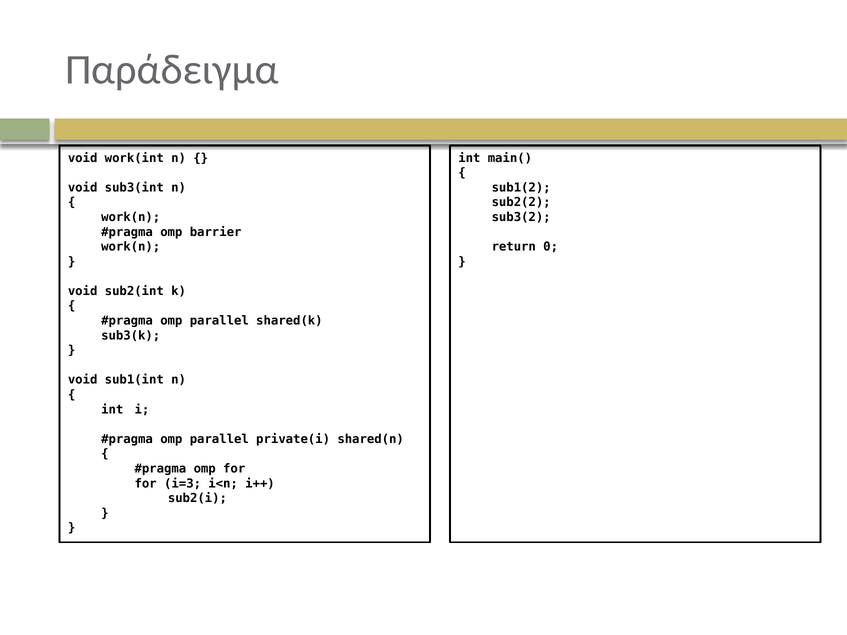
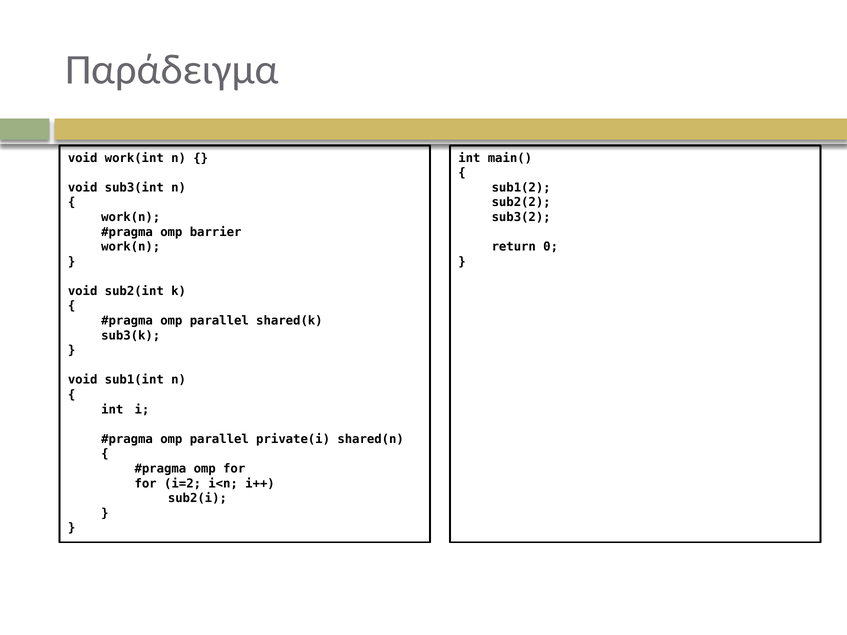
i=3: i=3 -> i=2
